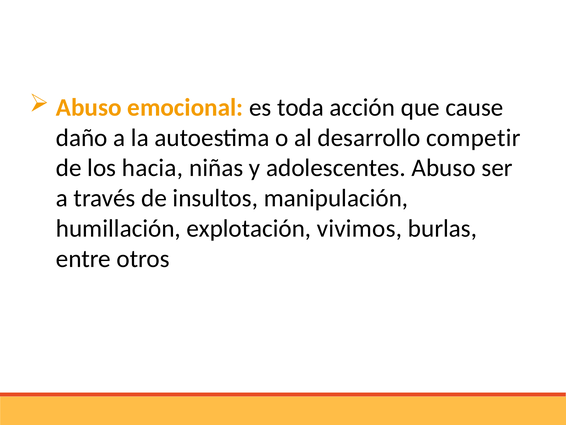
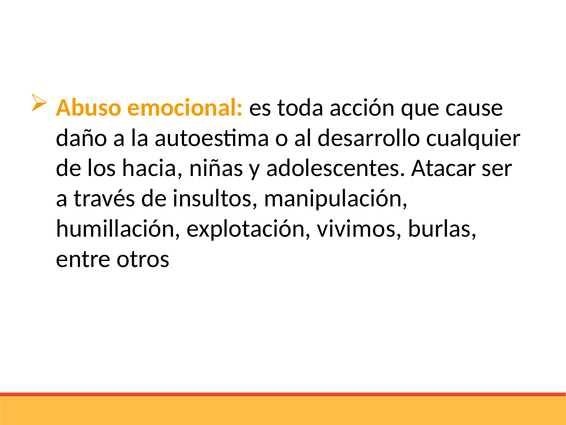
competir: competir -> cualquier
adolescentes Abuso: Abuso -> Atacar
